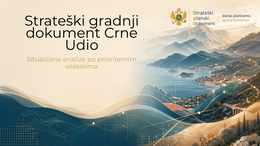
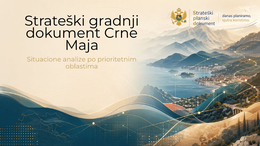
Udio: Udio -> Maja
